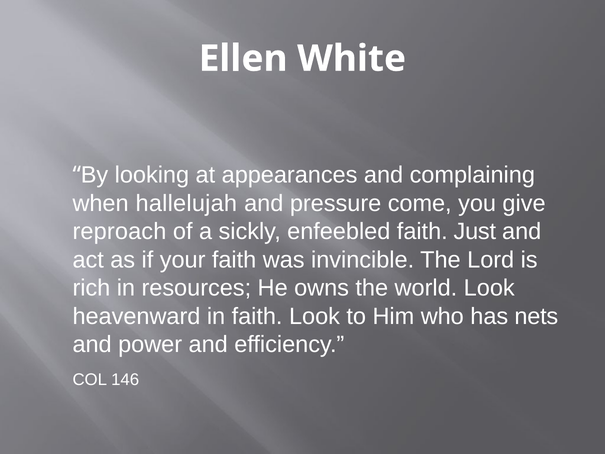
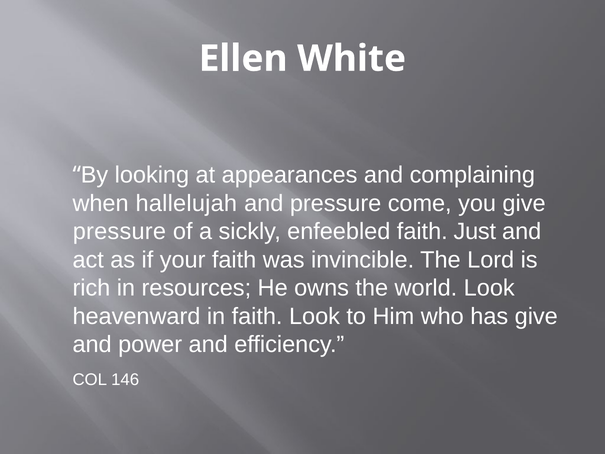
reproach at (119, 232): reproach -> pressure
has nets: nets -> give
